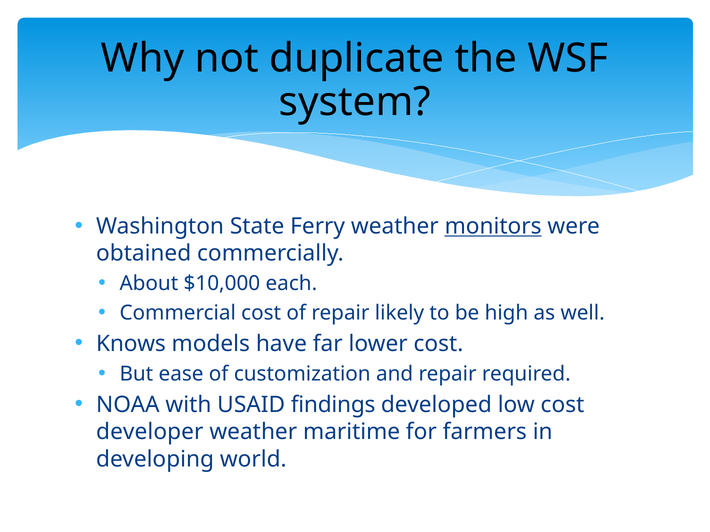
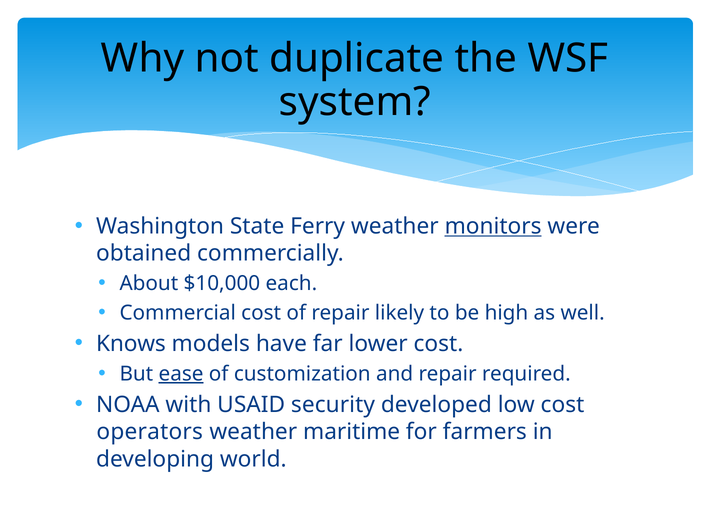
ease underline: none -> present
findings: findings -> security
developer: developer -> operators
